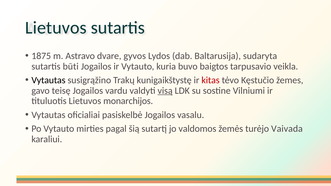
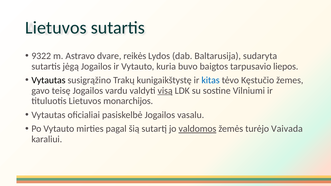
1875: 1875 -> 9322
gyvos: gyvos -> reikės
būti: būti -> jėgą
veikla: veikla -> liepos
kitas colour: red -> blue
valdomos underline: none -> present
